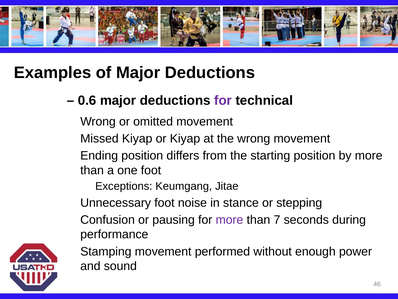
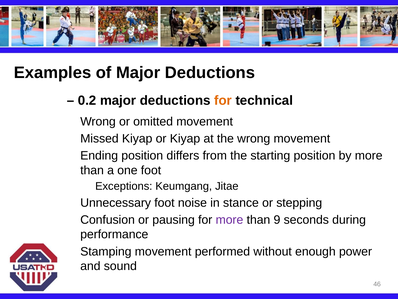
0.6: 0.6 -> 0.2
for at (223, 100) colour: purple -> orange
7: 7 -> 9
